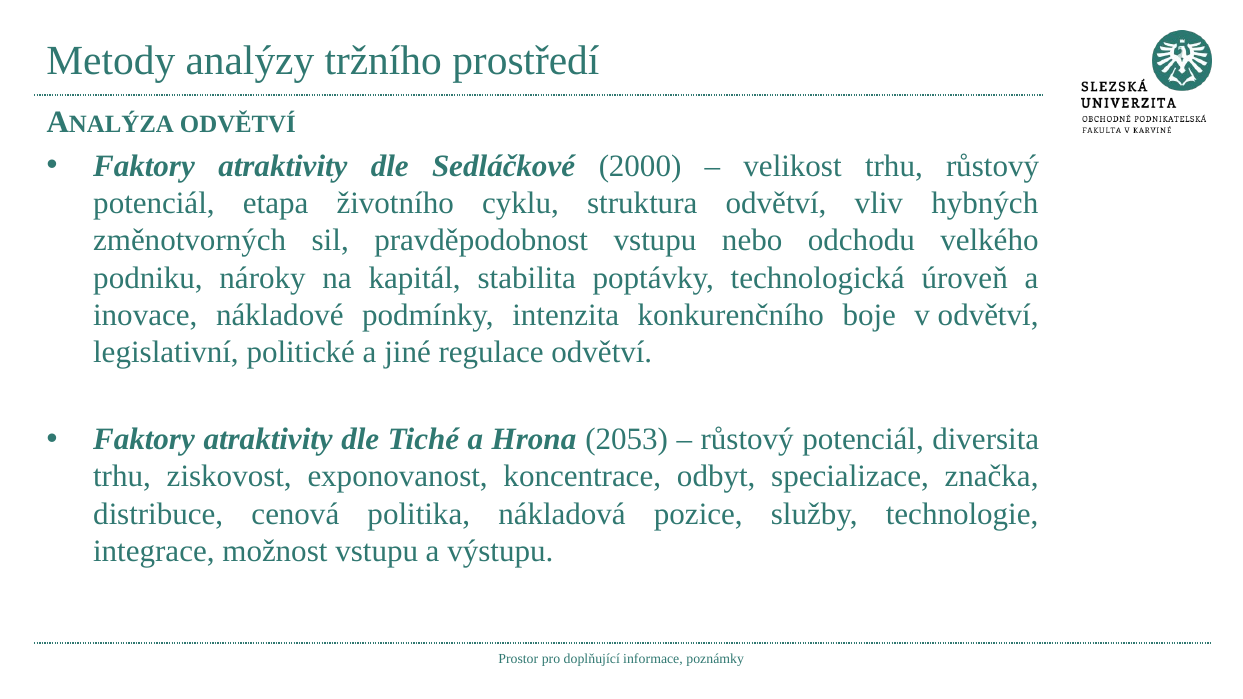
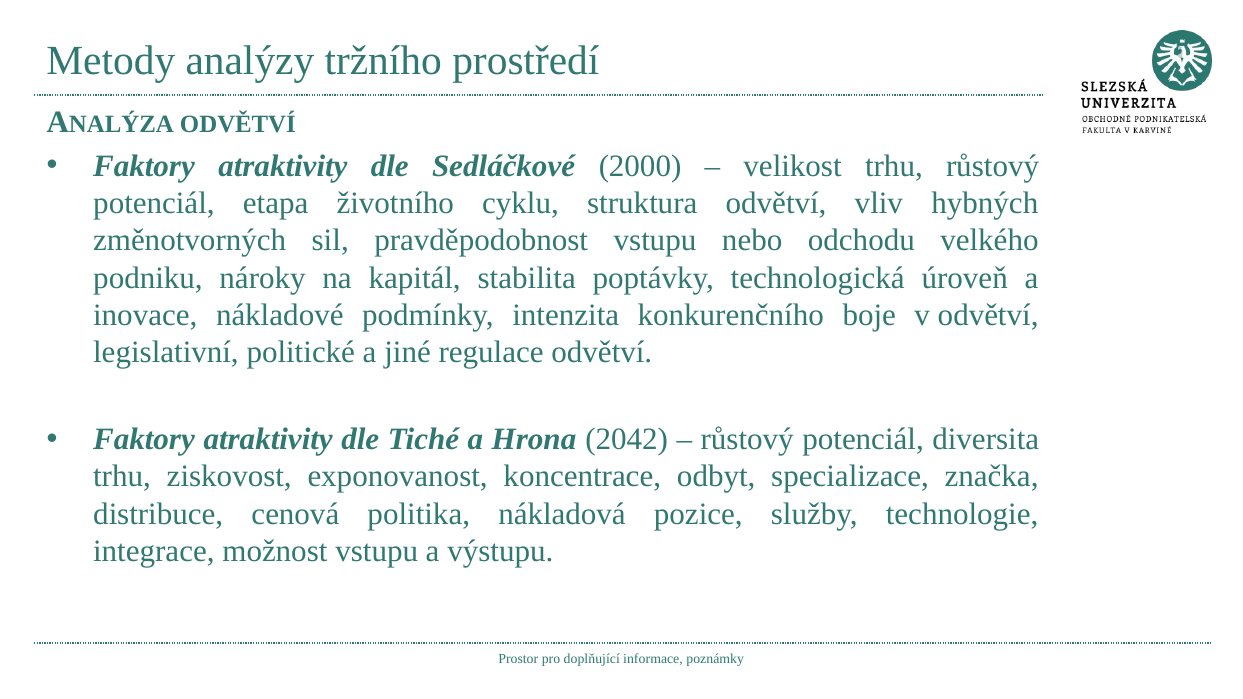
2053: 2053 -> 2042
